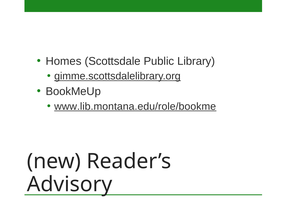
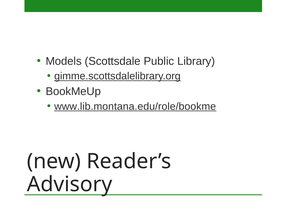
Homes: Homes -> Models
